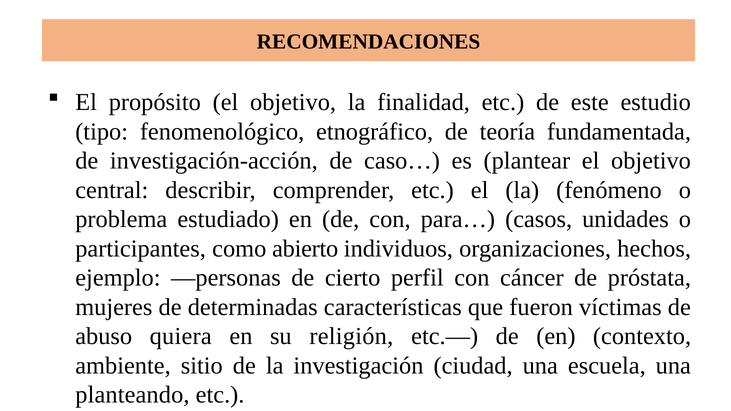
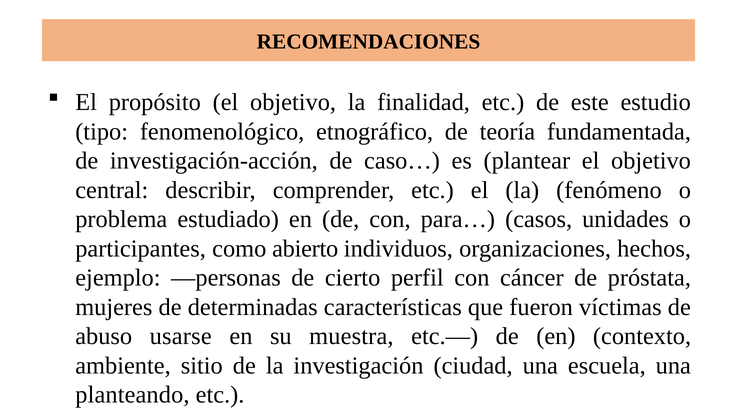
quiera: quiera -> usarse
religión: religión -> muestra
